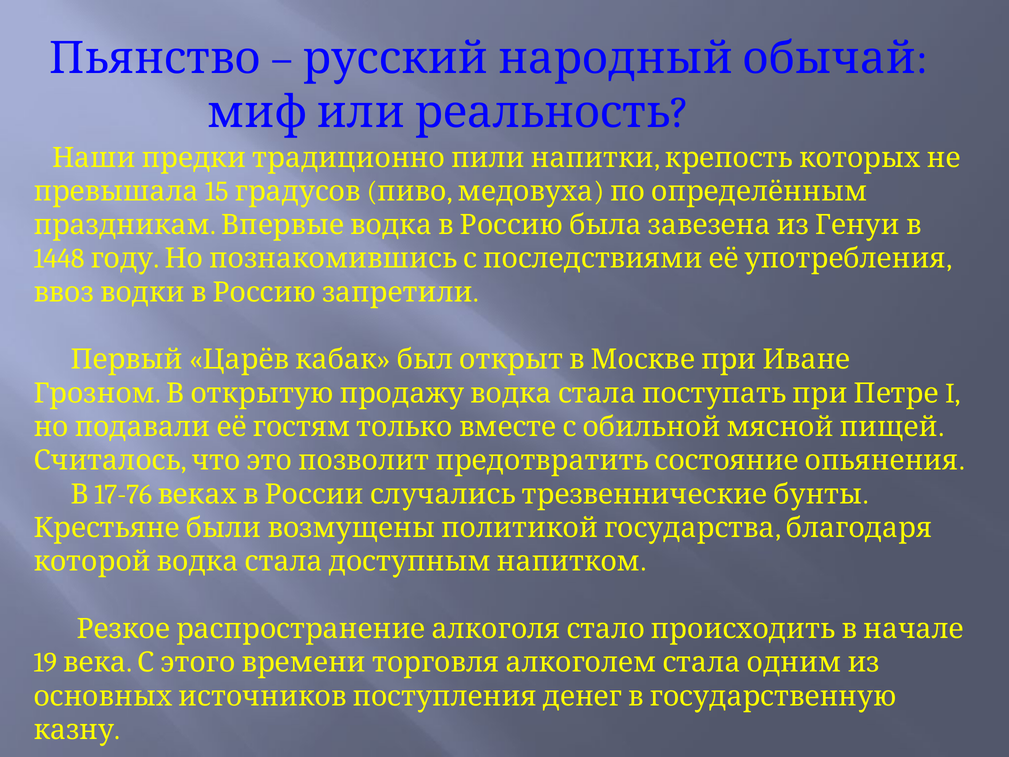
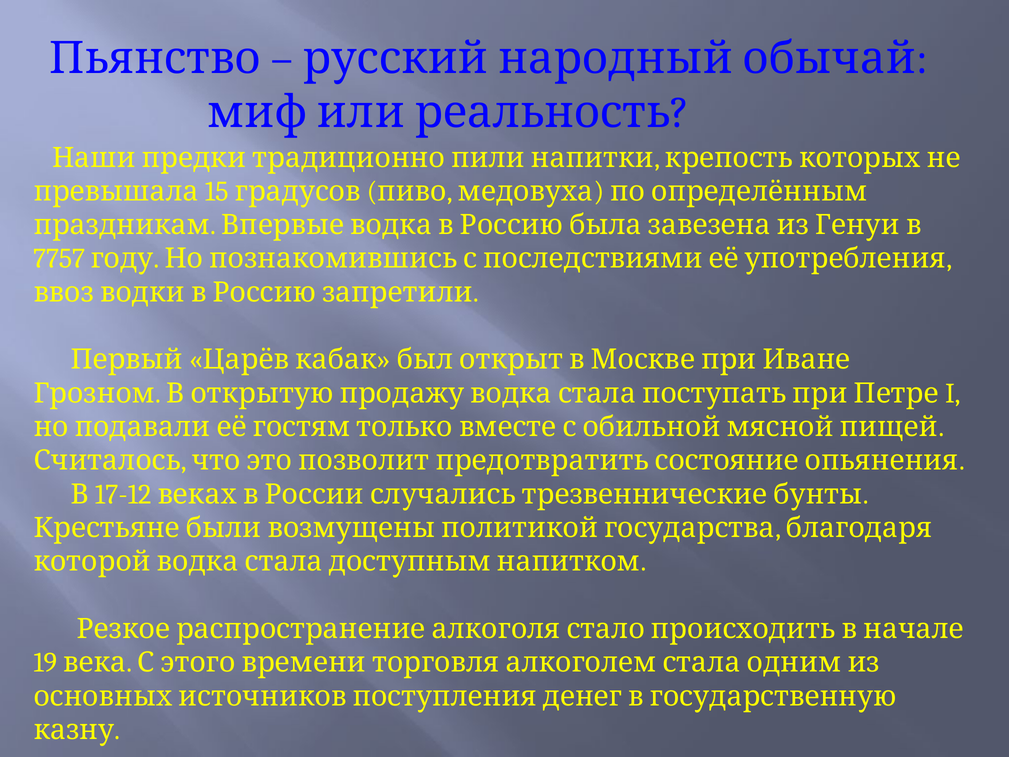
1448: 1448 -> 7757
17-76: 17-76 -> 17-12
